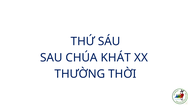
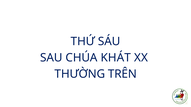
THỜI: THỜI -> TRÊN
